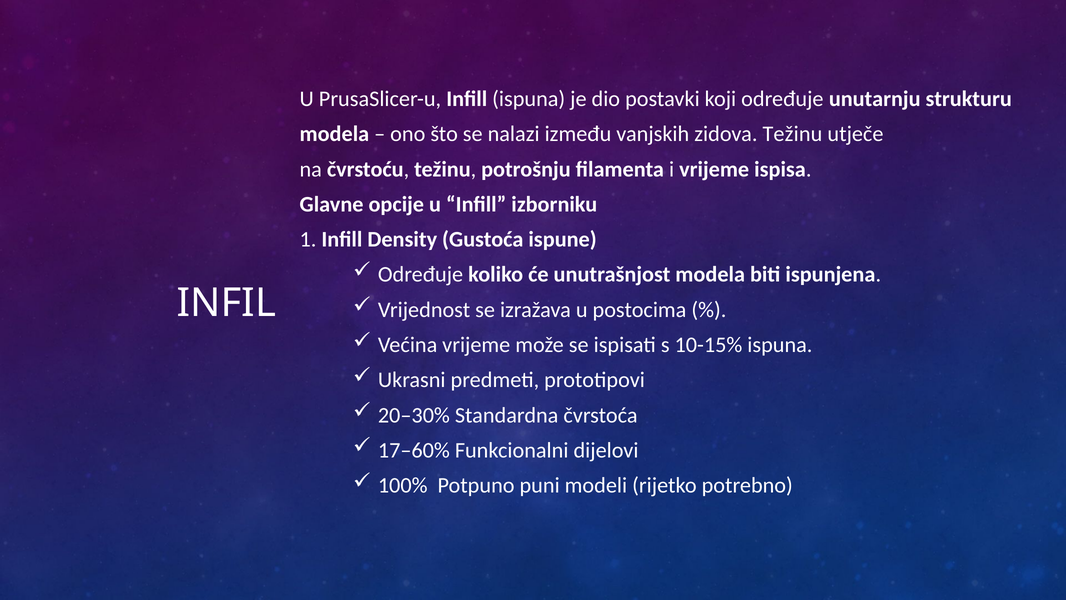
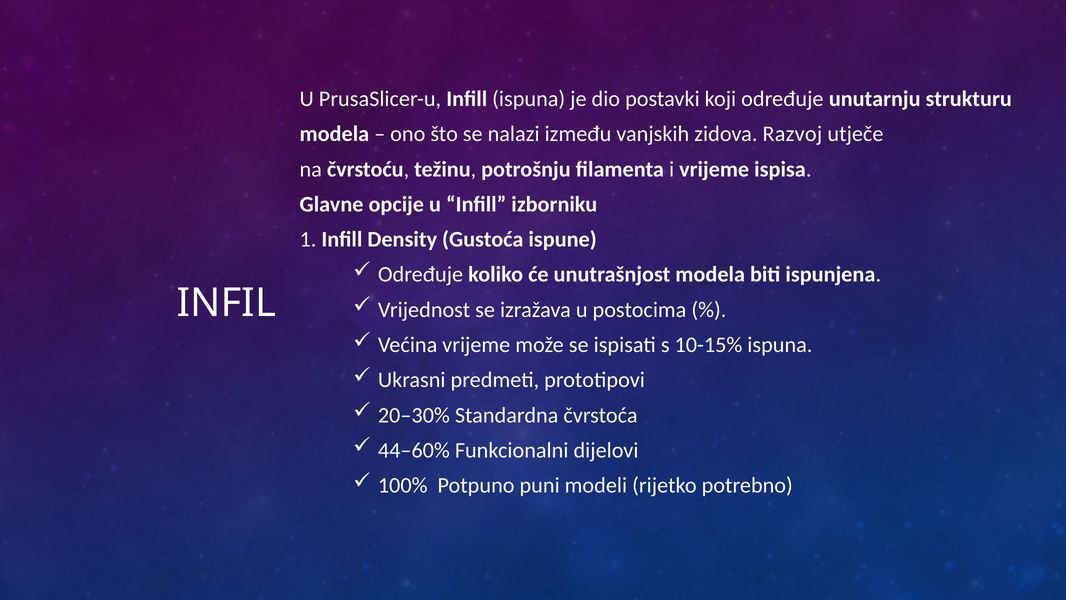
zidova Težinu: Težinu -> Razvoj
17–60%: 17–60% -> 44–60%
